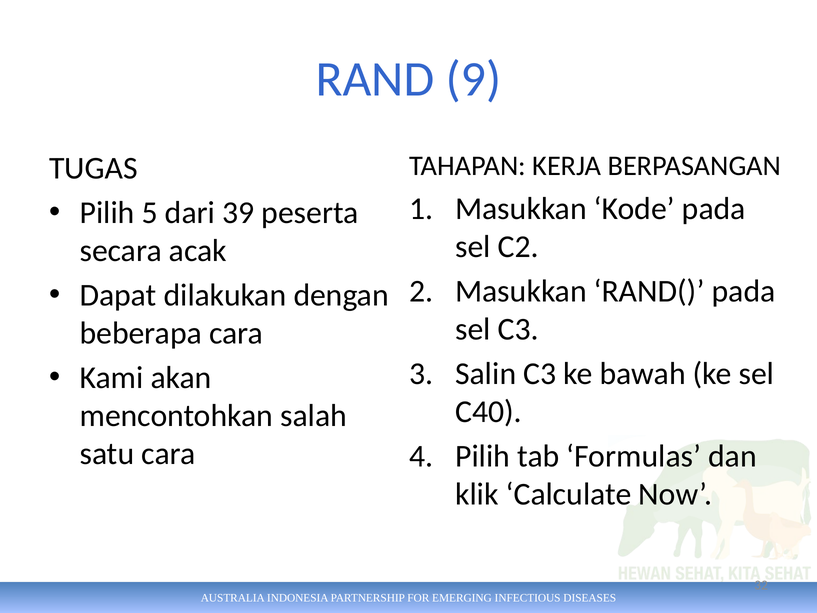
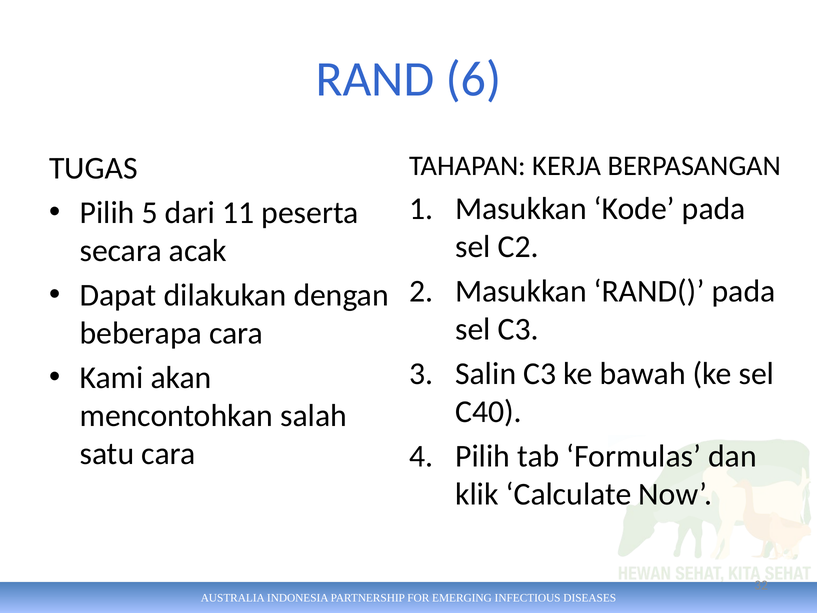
9: 9 -> 6
39: 39 -> 11
